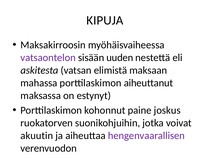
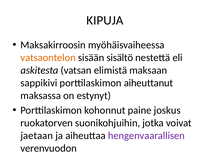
vatsaontelon colour: purple -> orange
uuden: uuden -> sisältö
mahassa: mahassa -> sappikivi
akuutin: akuutin -> jaetaan
